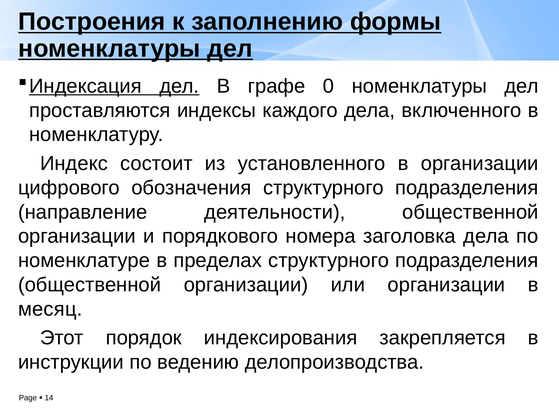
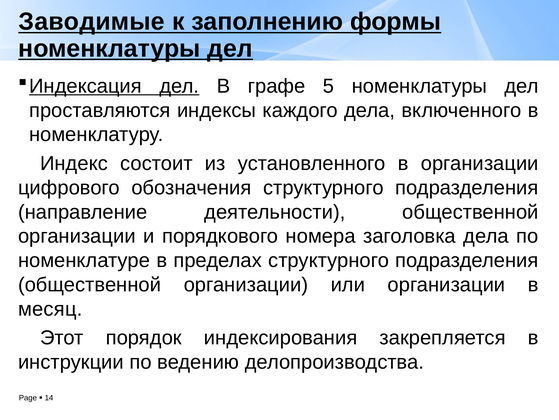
Построения: Построения -> Заводимые
0: 0 -> 5
